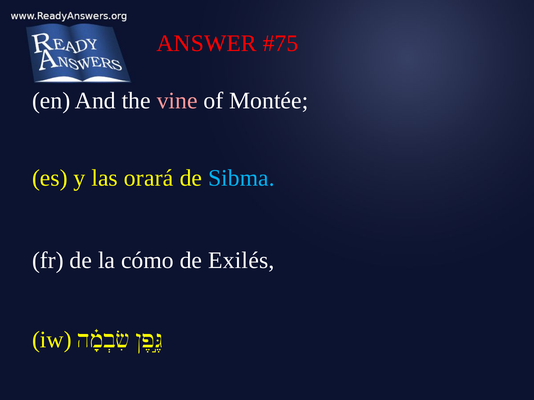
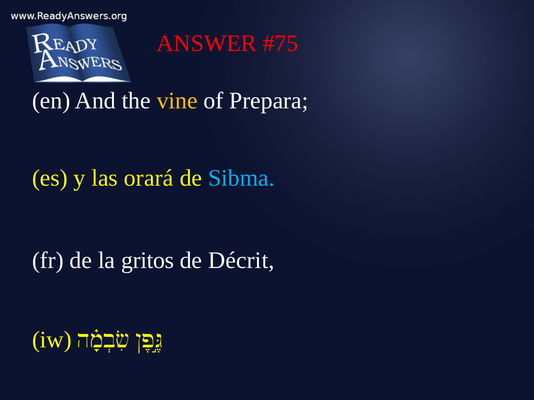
vine colour: pink -> yellow
Montée: Montée -> Prepara
cómo: cómo -> gritos
Exilés: Exilés -> Décrit
